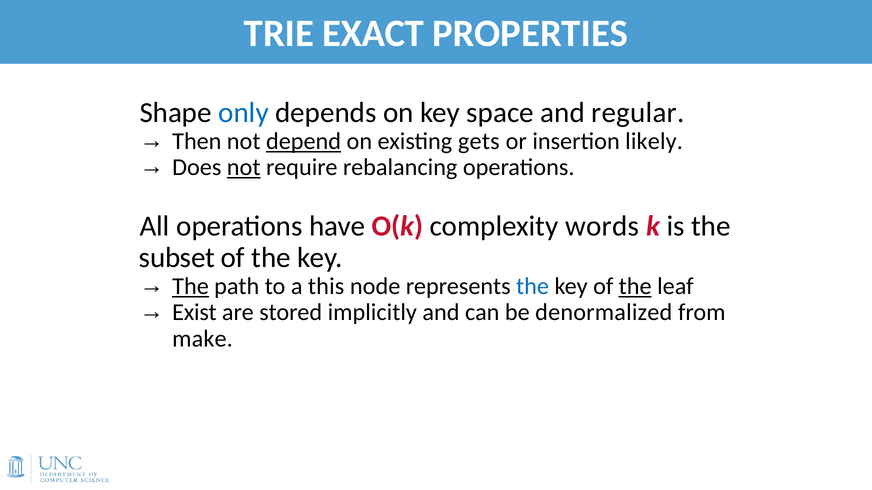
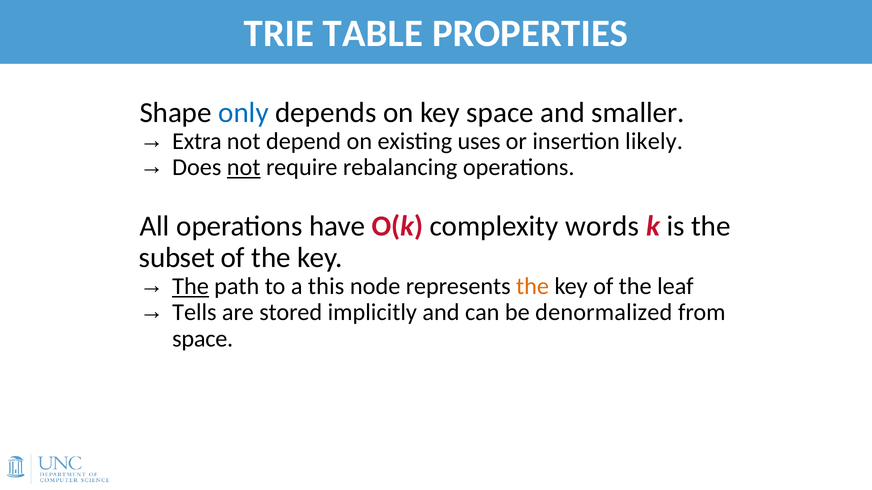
EXACT: EXACT -> TABLE
regular: regular -> smaller
Then: Then -> Extra
depend underline: present -> none
gets: gets -> uses
the at (533, 287) colour: blue -> orange
the at (635, 287) underline: present -> none
Exist: Exist -> Tells
make at (203, 339): make -> space
